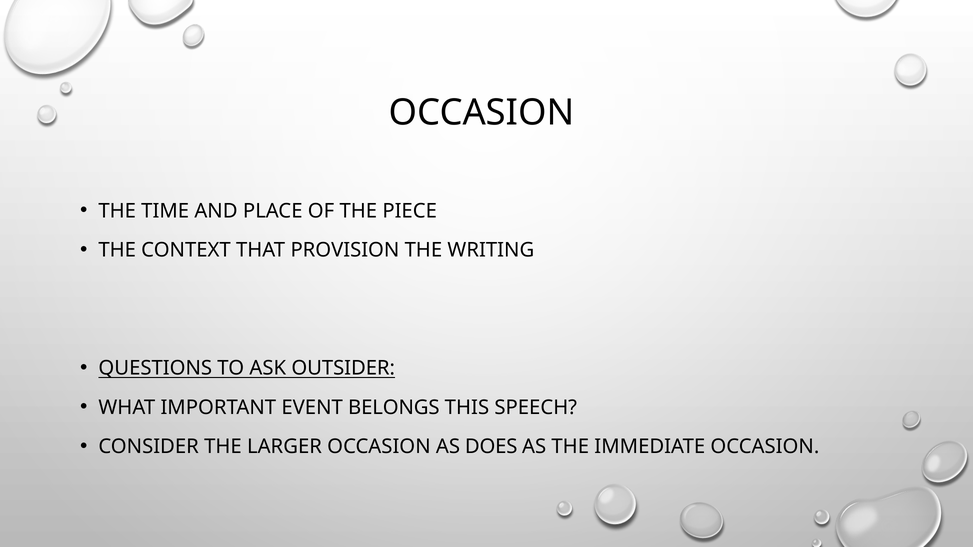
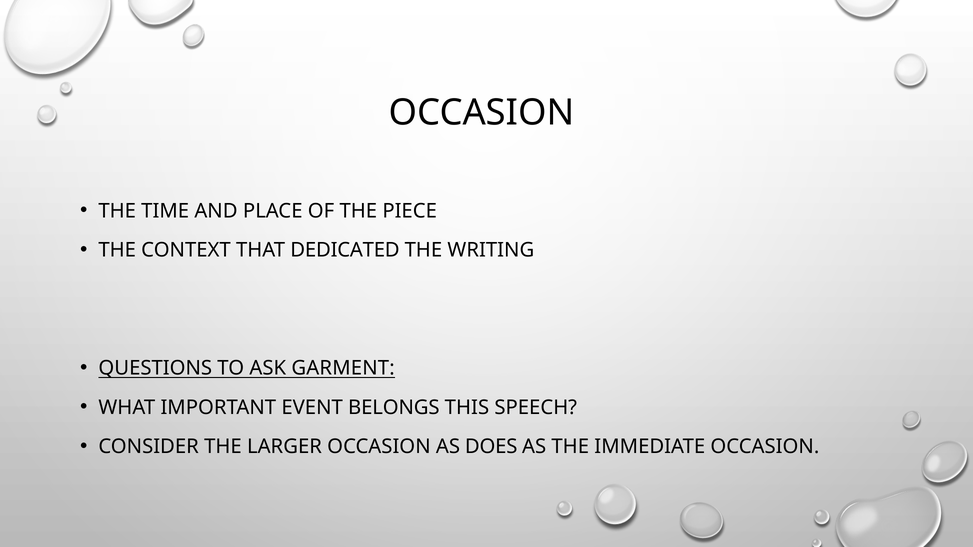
PROVISION: PROVISION -> DEDICATED
OUTSIDER: OUTSIDER -> GARMENT
